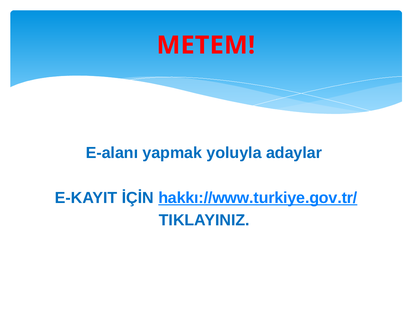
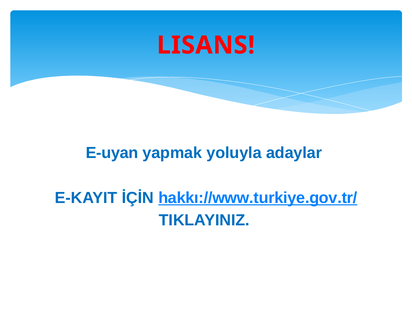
METEM: METEM -> LISANS
E-alanı: E-alanı -> E-uyan
